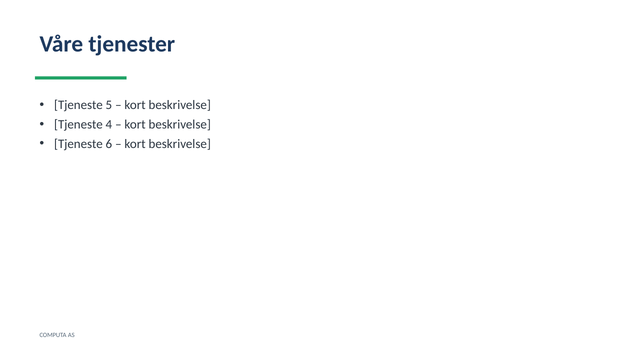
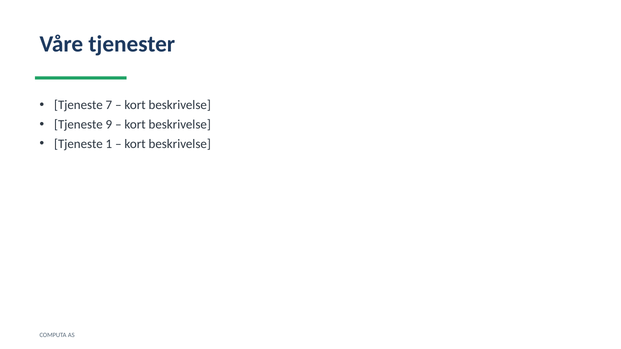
5: 5 -> 7
4: 4 -> 9
6: 6 -> 1
